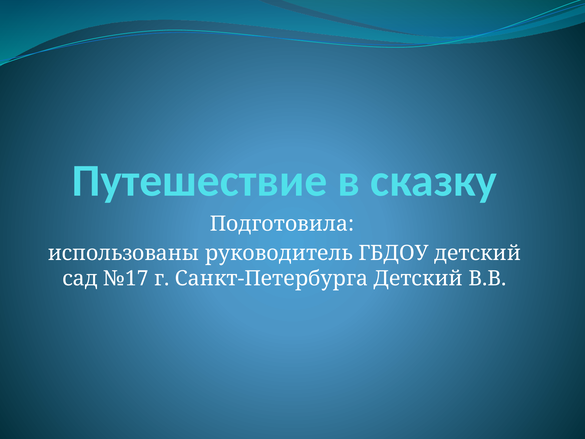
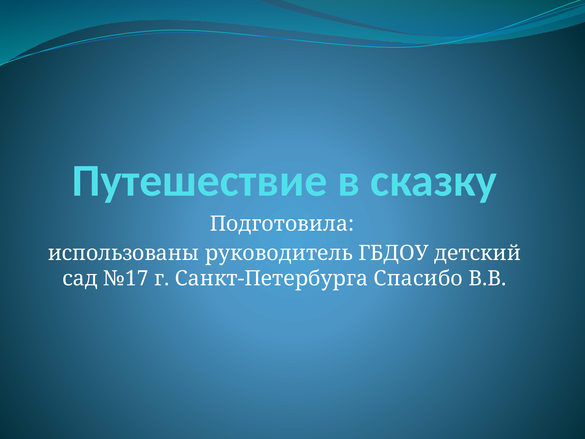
Санкт-Петербурга Детский: Детский -> Спасибо
